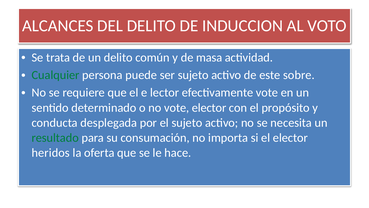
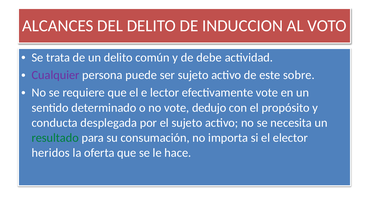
masa: masa -> debe
Cualquier colour: green -> purple
vote elector: elector -> dedujo
